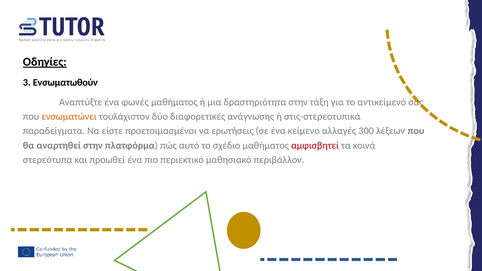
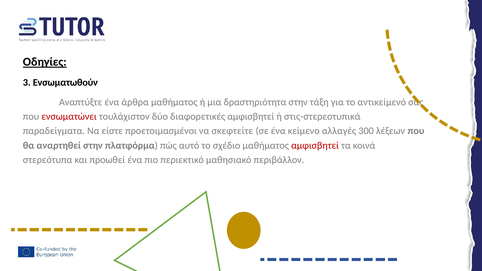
φωνές: φωνές -> άρθρα
ενσωματώνει colour: orange -> red
διαφορετικές ανάγνωσης: ανάγνωσης -> αμφισβητεί
ερωτήσεις: ερωτήσεις -> σκεφτείτε
